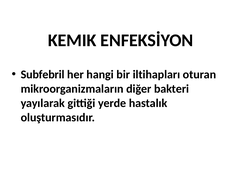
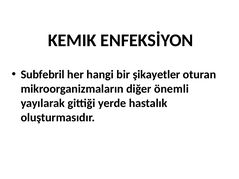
iltihapları: iltihapları -> şikayetler
bakteri: bakteri -> önemli
